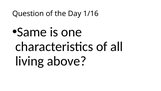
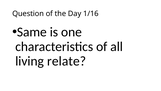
above: above -> relate
